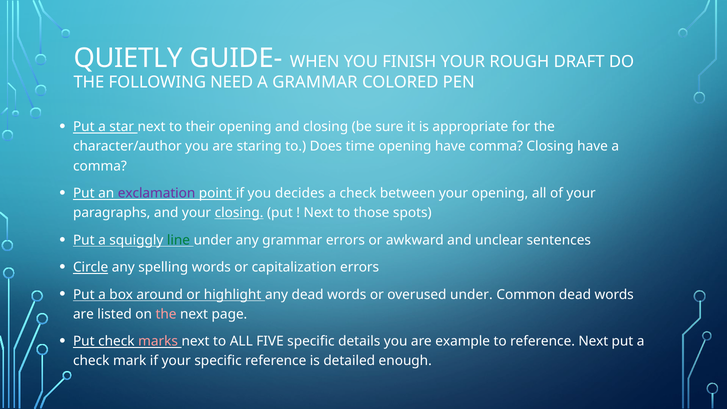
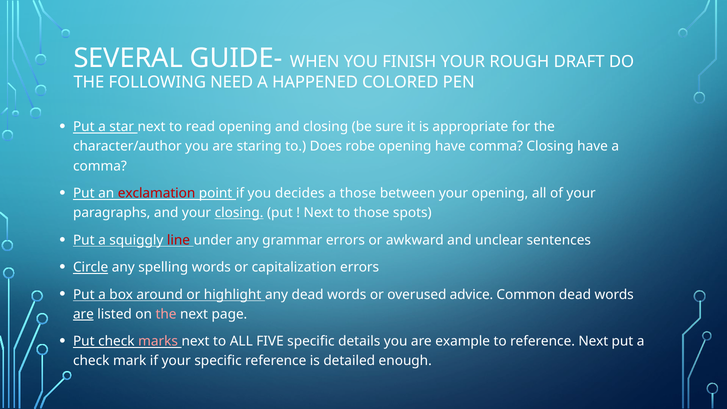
QUIETLY: QUIETLY -> SEVERAL
A GRAMMAR: GRAMMAR -> HAPPENED
their: their -> read
time: time -> robe
exclamation colour: purple -> red
check at (358, 193): check -> those
line colour: green -> red
overused under: under -> advice
are at (83, 314) underline: none -> present
